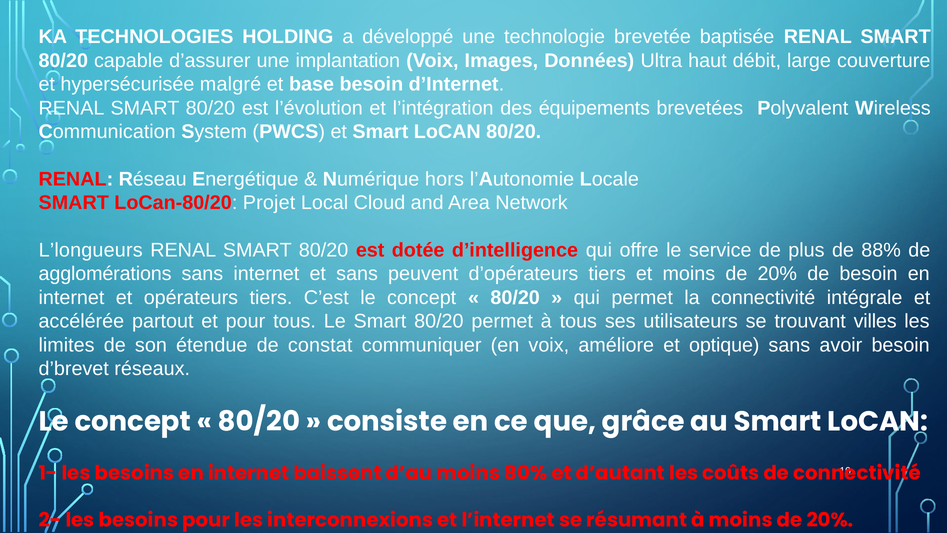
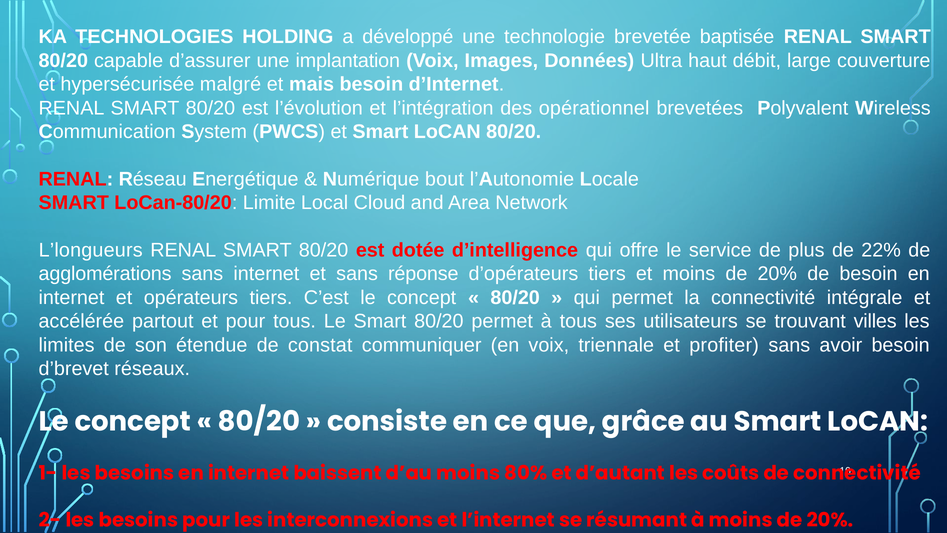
base: base -> mais
équipements: équipements -> opérationnel
hors: hors -> bout
Projet: Projet -> Limite
88%: 88% -> 22%
peuvent: peuvent -> réponse
améliore: améliore -> triennale
optique: optique -> profiter
